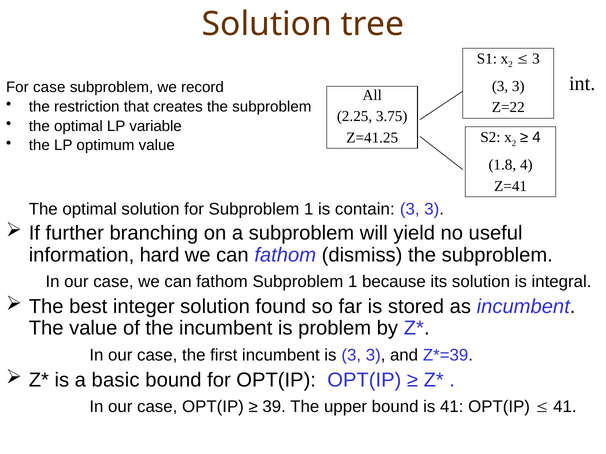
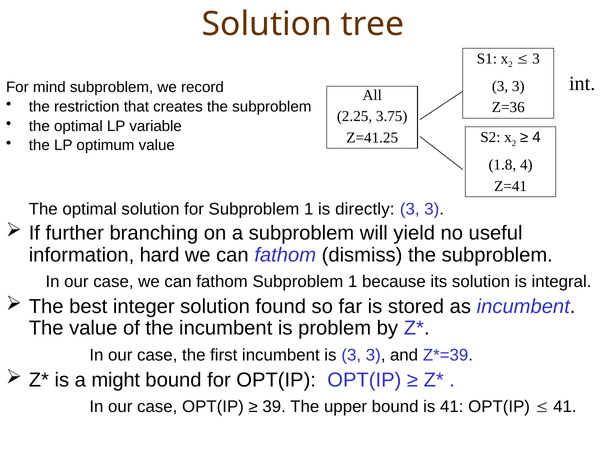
For case: case -> mind
Z=22: Z=22 -> Z=36
contain: contain -> directly
basic: basic -> might
